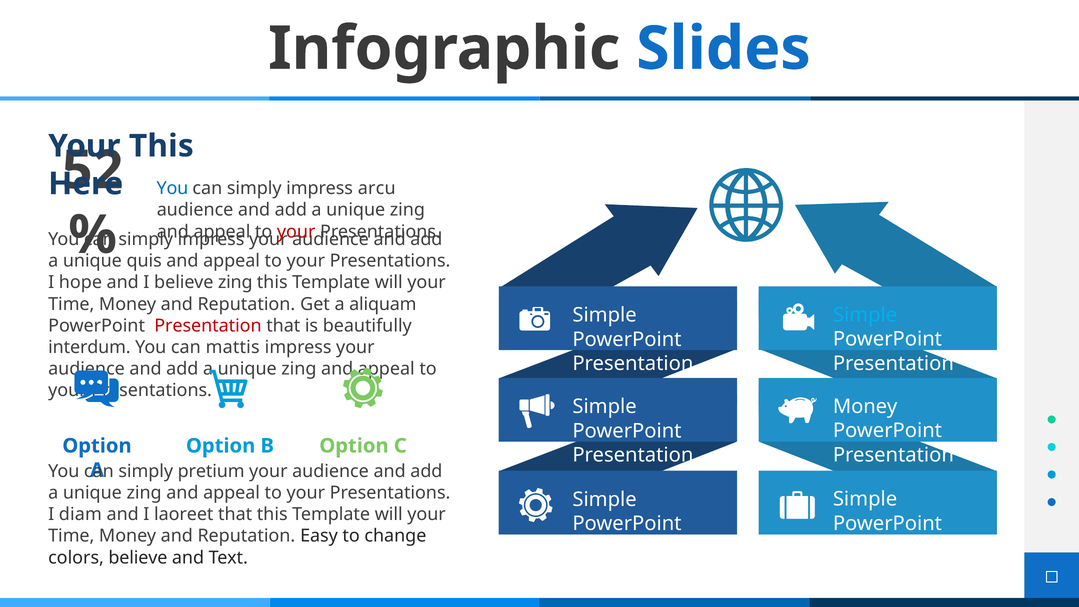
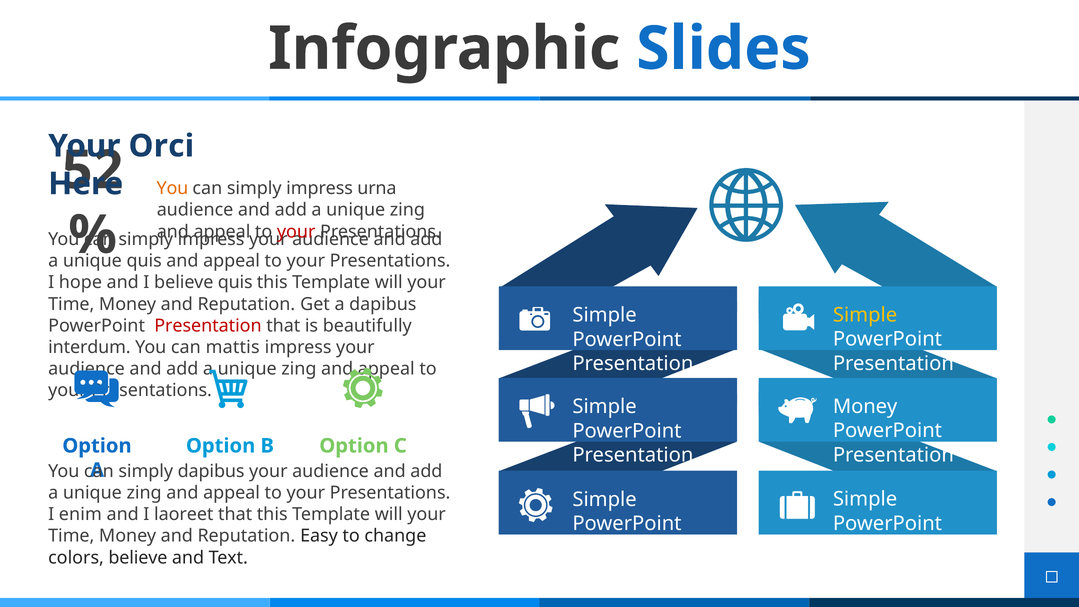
Your This: This -> Orci
You at (172, 188) colour: blue -> orange
arcu: arcu -> urna
believe zing: zing -> quis
a aliquam: aliquam -> dapibus
Simple at (865, 315) colour: light blue -> yellow
simply pretium: pretium -> dapibus
diam: diam -> enim
